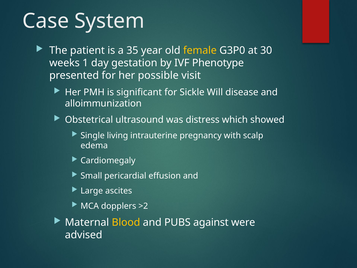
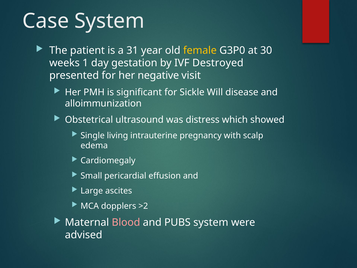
35: 35 -> 31
Phenotype: Phenotype -> Destroyed
possible: possible -> negative
Blood colour: yellow -> pink
PUBS against: against -> system
